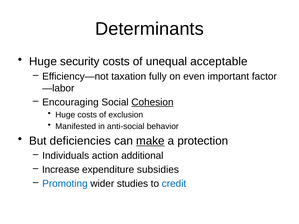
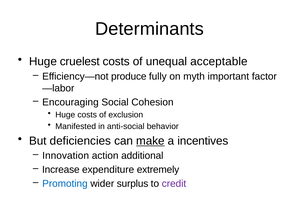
security: security -> cruelest
taxation: taxation -> produce
even: even -> myth
Cohesion underline: present -> none
protection: protection -> incentives
Individuals: Individuals -> Innovation
subsidies: subsidies -> extremely
studies: studies -> surplus
credit colour: blue -> purple
